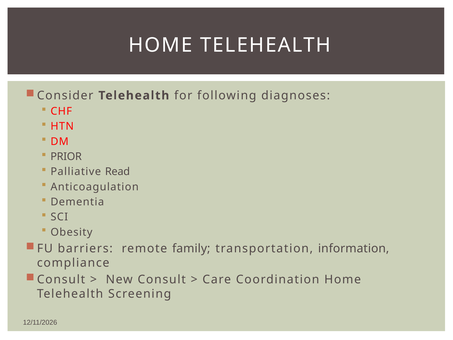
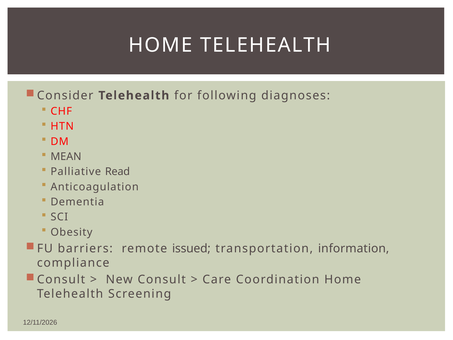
PRIOR: PRIOR -> MEAN
family: family -> issued
